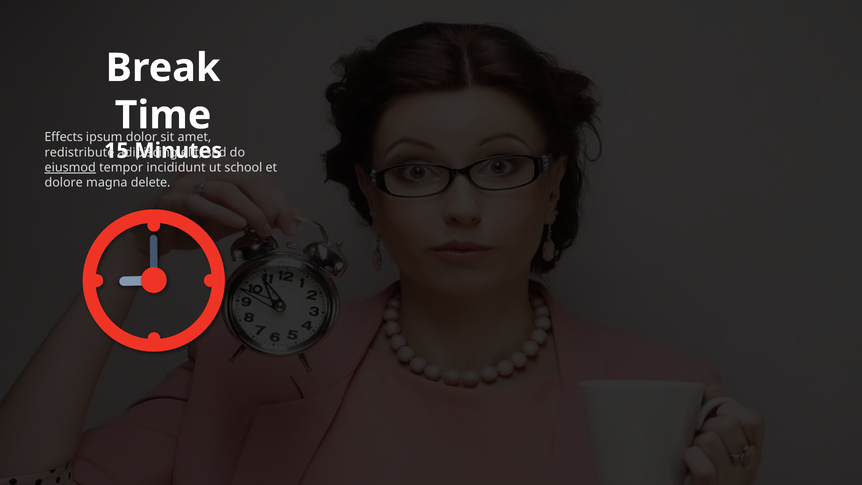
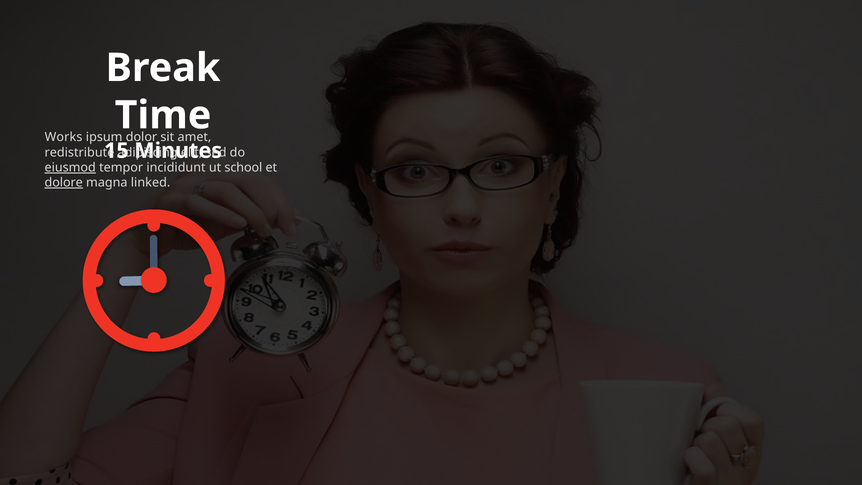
Effects: Effects -> Works
dolore underline: none -> present
delete: delete -> linked
